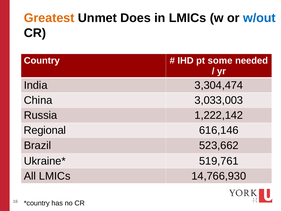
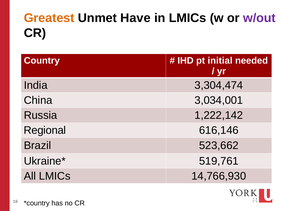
Does: Does -> Have
w/out colour: blue -> purple
some: some -> initial
3,033,003: 3,033,003 -> 3,034,001
